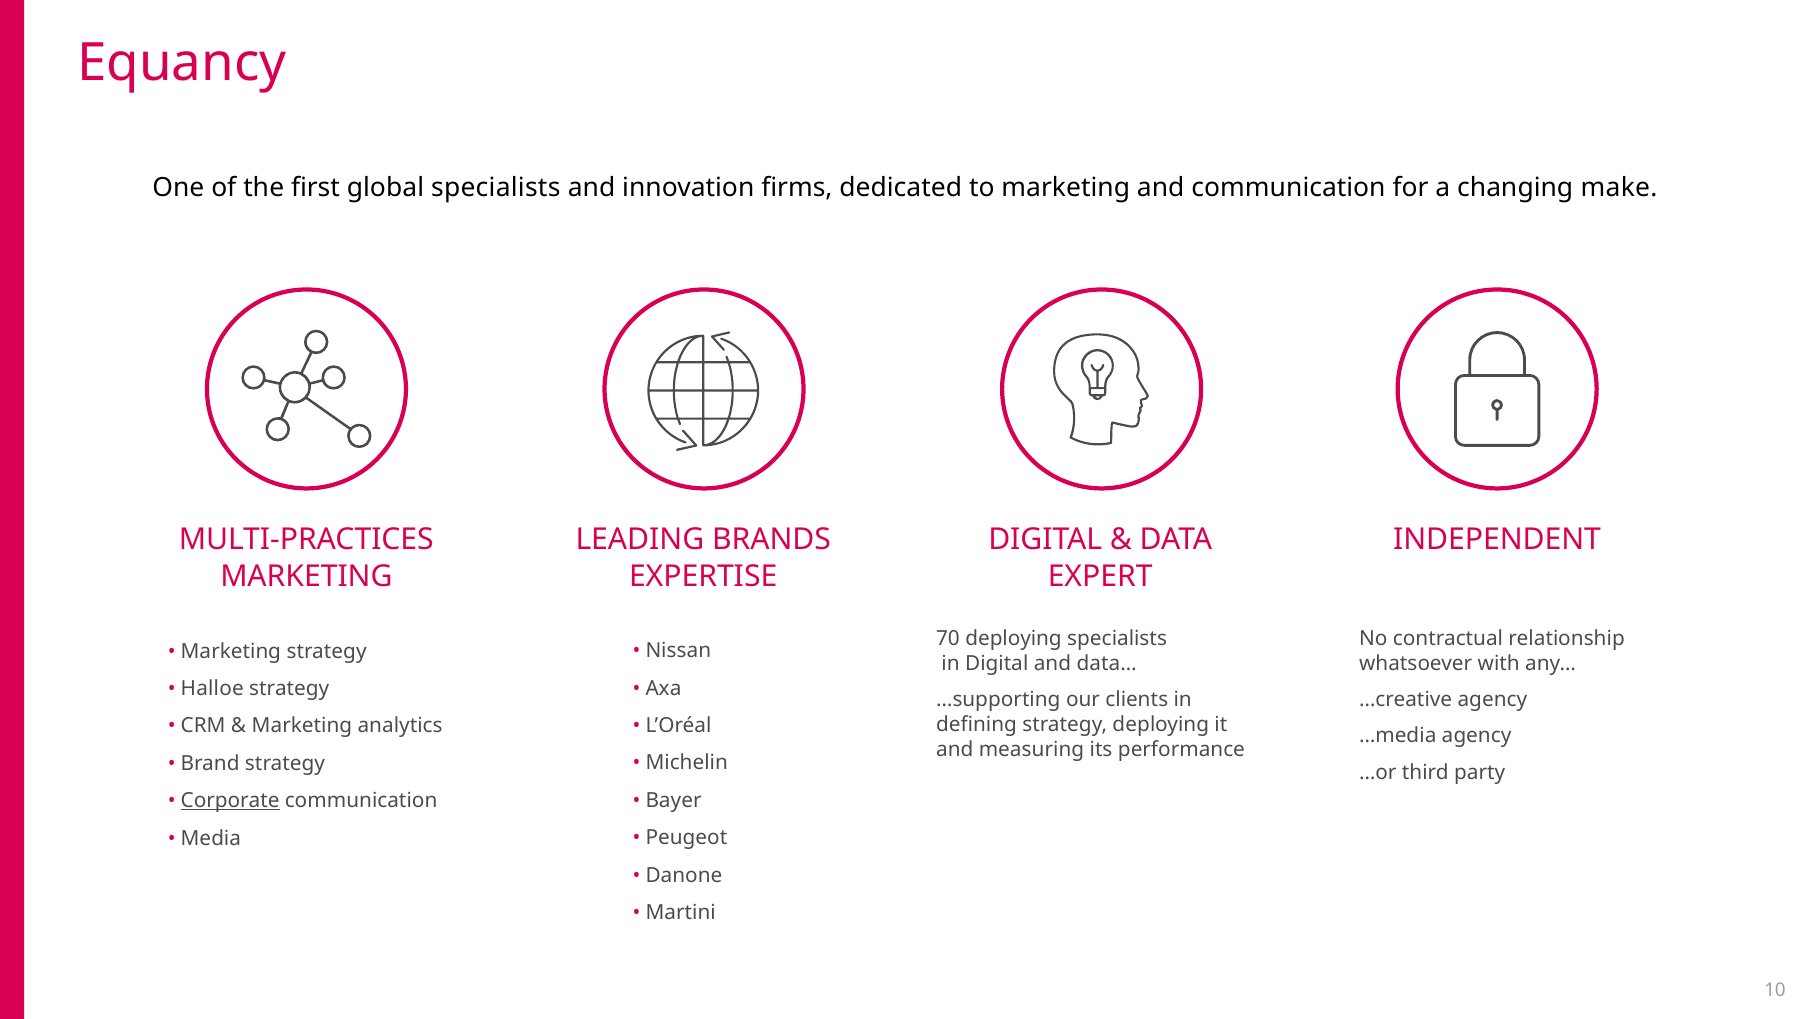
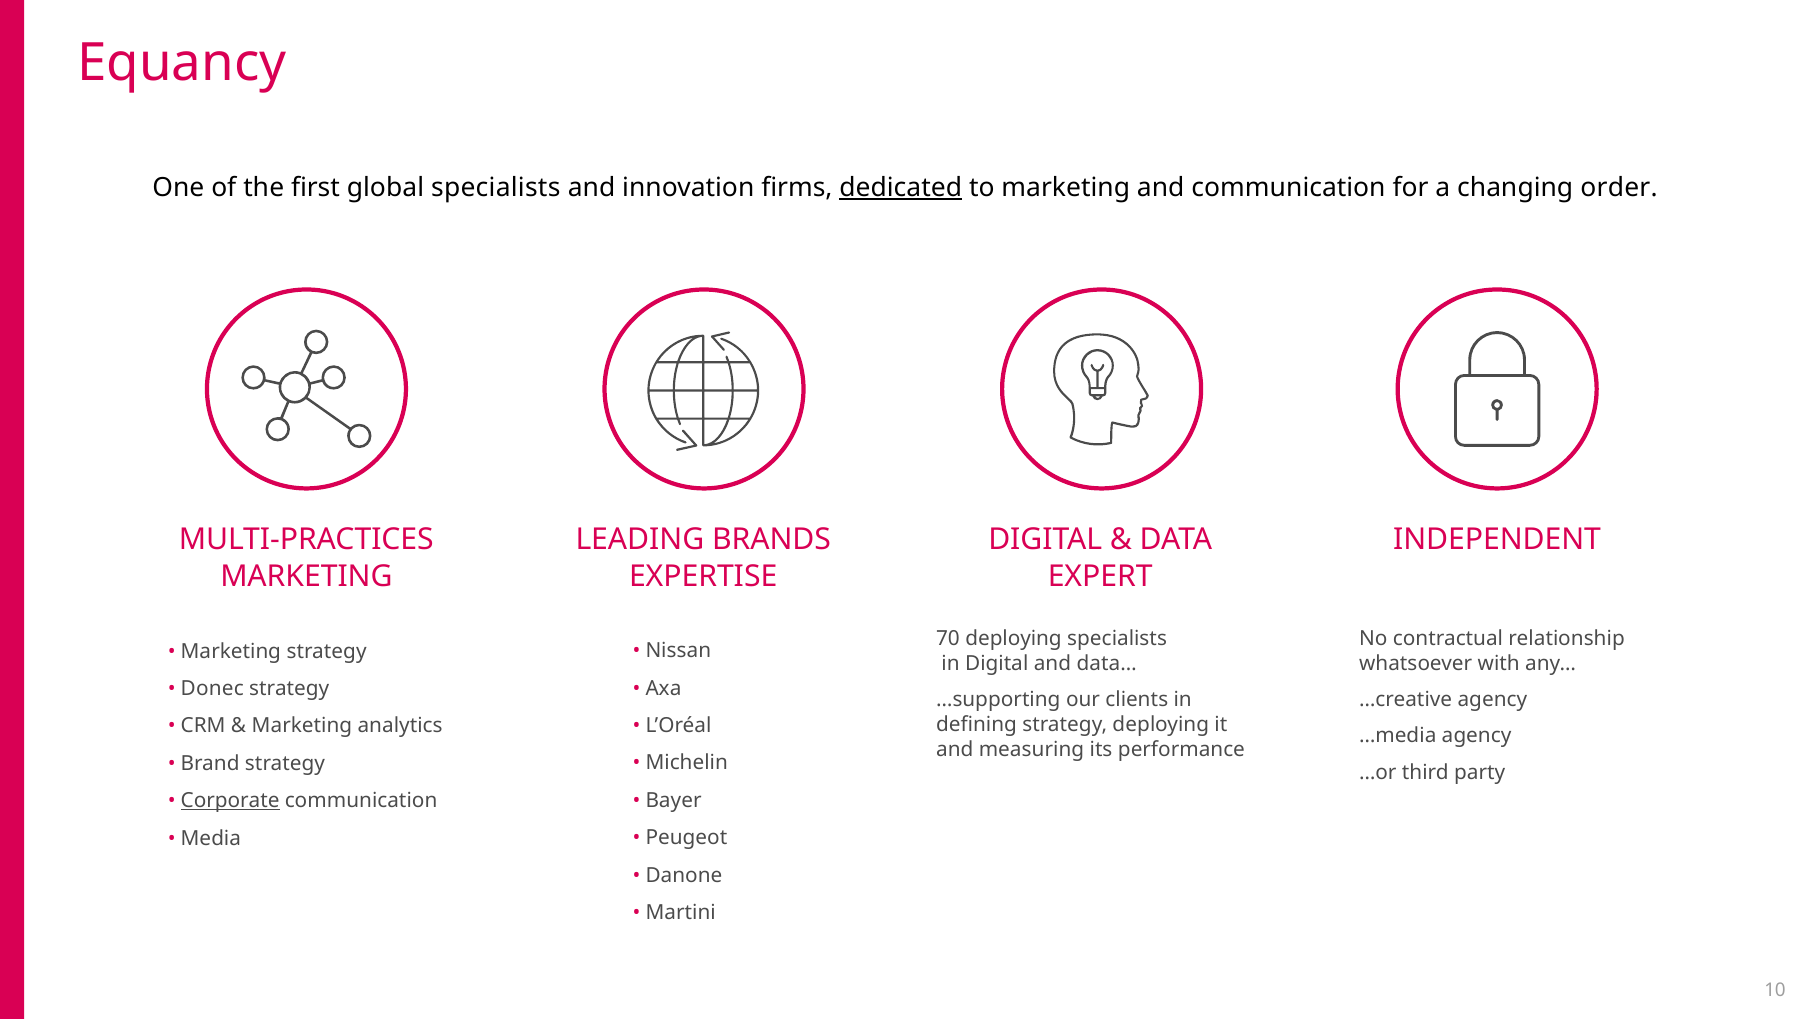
dedicated underline: none -> present
make: make -> order
Halloe: Halloe -> Donec
